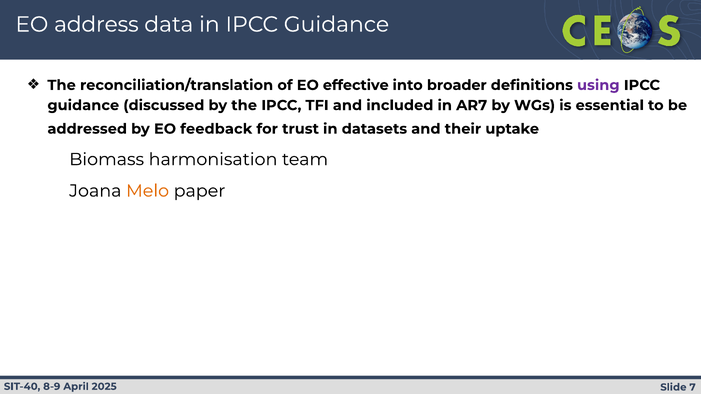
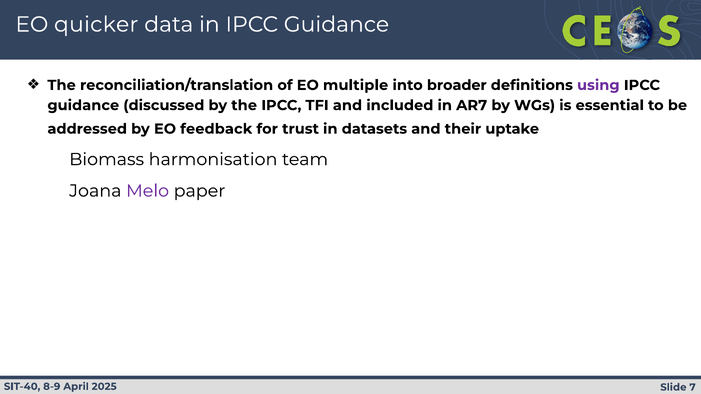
address: address -> quicker
effective: effective -> multiple
Melo colour: orange -> purple
